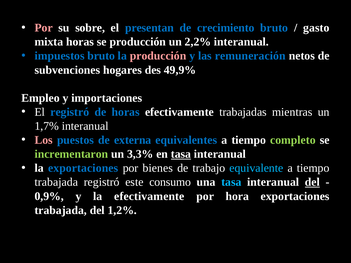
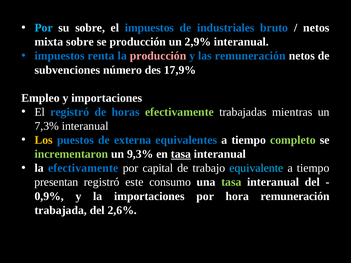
Por at (44, 28) colour: pink -> light blue
el presentan: presentan -> impuestos
crecimiento: crecimiento -> industriales
gasto at (316, 28): gasto -> netos
mixta horas: horas -> sobre
2,2%: 2,2% -> 2,9%
impuestos bruto: bruto -> renta
hogares: hogares -> número
49,9%: 49,9% -> 17,9%
efectivamente at (179, 112) colour: white -> light green
1,7%: 1,7% -> 7,3%
Los colour: pink -> yellow
3,3%: 3,3% -> 9,3%
la exportaciones: exportaciones -> efectivamente
bienes: bienes -> capital
trabajada at (56, 182): trabajada -> presentan
tasa at (231, 182) colour: light blue -> light green
del at (312, 182) underline: present -> none
la efectivamente: efectivamente -> importaciones
hora exportaciones: exportaciones -> remuneración
1,2%: 1,2% -> 2,6%
